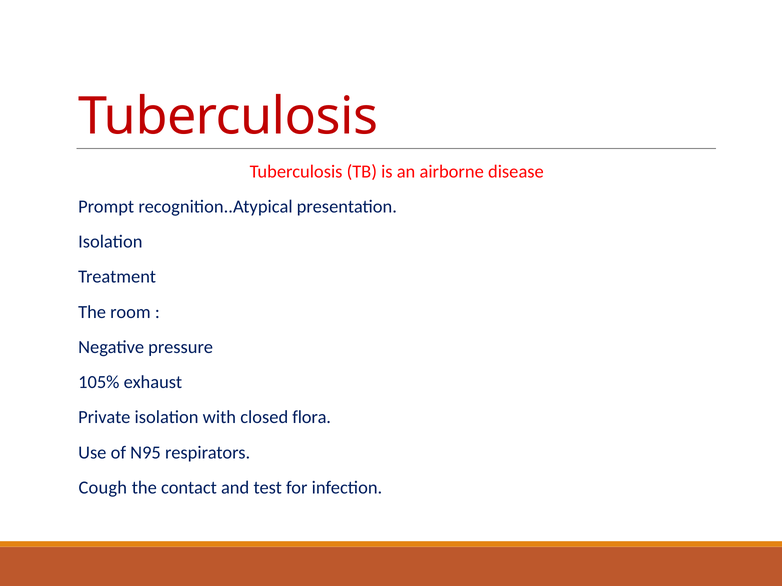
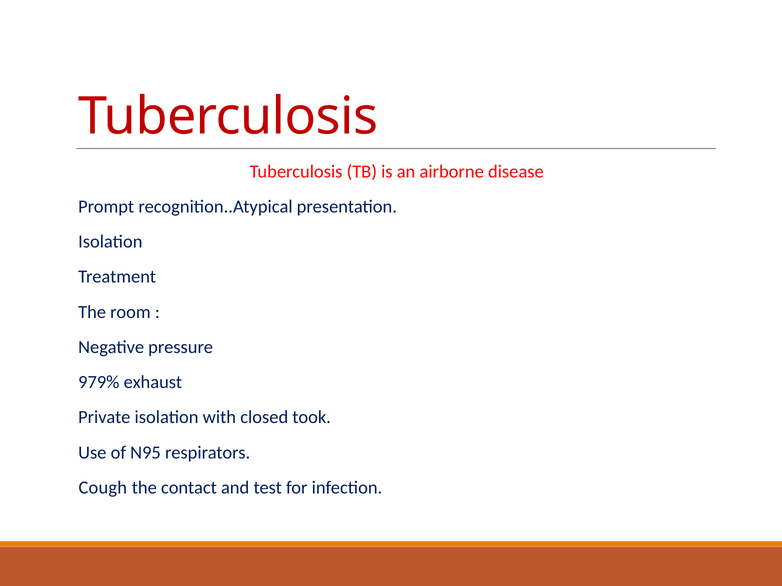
105%: 105% -> 979%
flora: flora -> took
